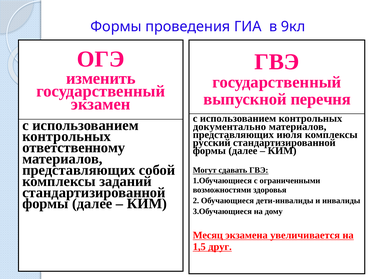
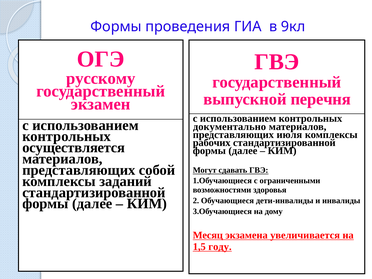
изменить: изменить -> русскому
русский: русский -> рабочих
ответственному: ответственному -> осуществляется
друг: друг -> году
